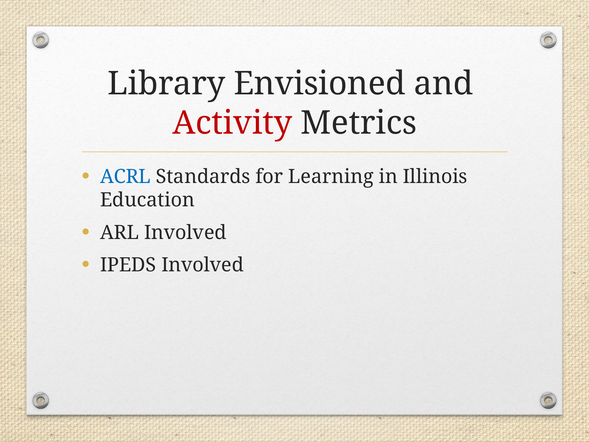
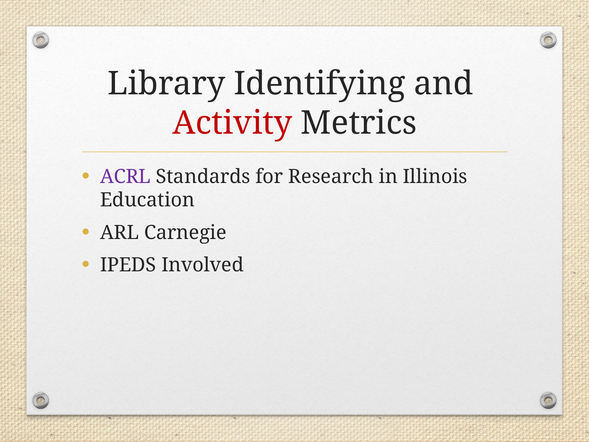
Envisioned: Envisioned -> Identifying
ACRL colour: blue -> purple
Learning: Learning -> Research
ARL Involved: Involved -> Carnegie
